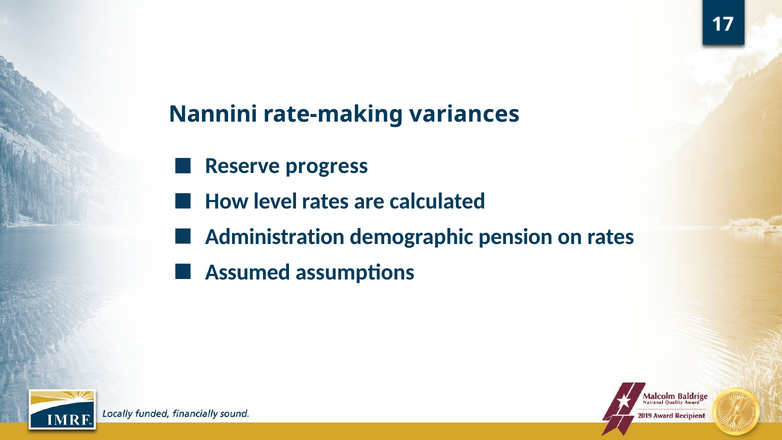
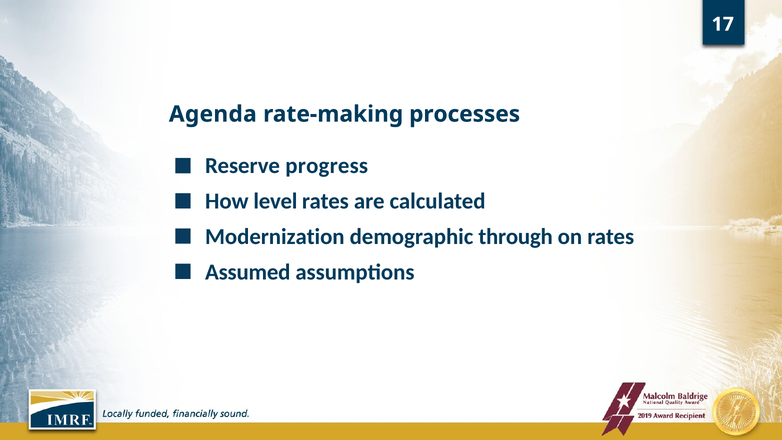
Nannini: Nannini -> Agenda
variances: variances -> processes
Administration: Administration -> Modernization
pension: pension -> through
